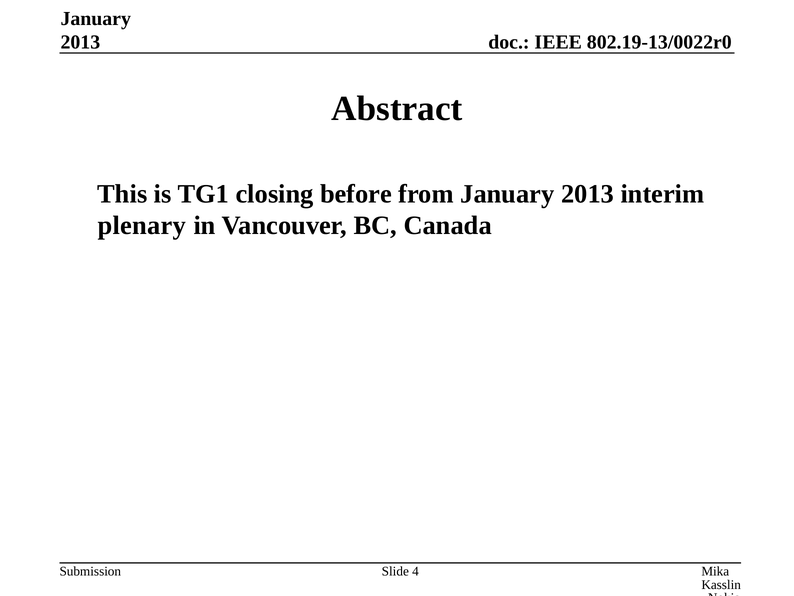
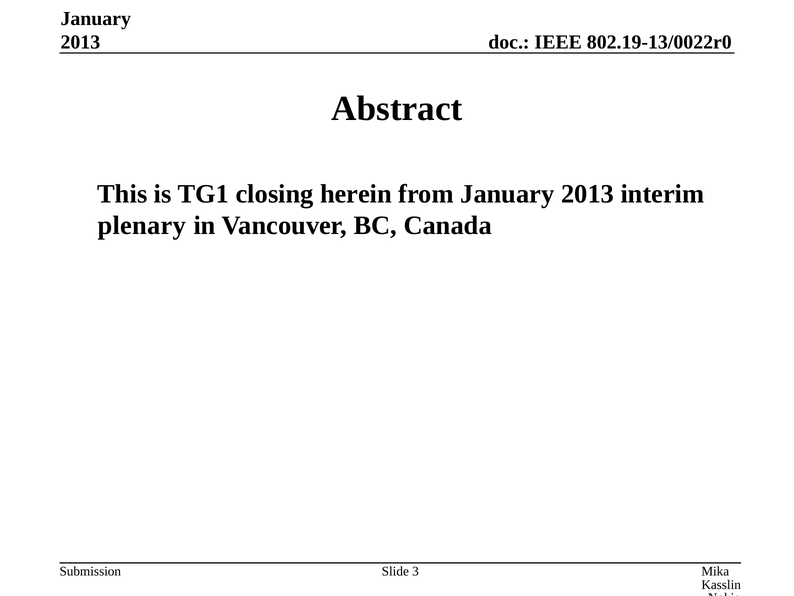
before: before -> herein
4: 4 -> 3
